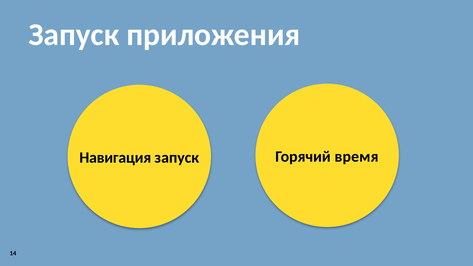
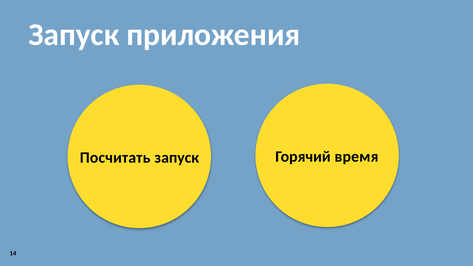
Навигация: Навигация -> Посчитать
